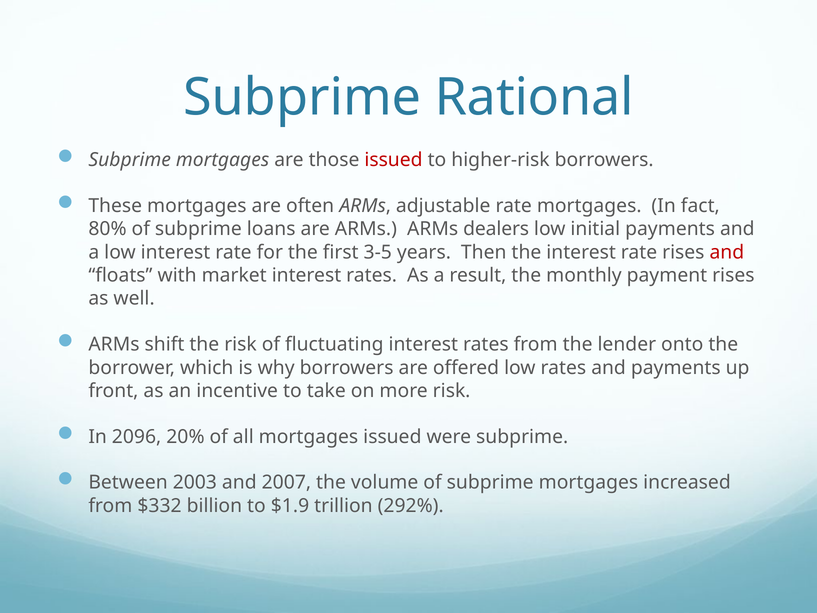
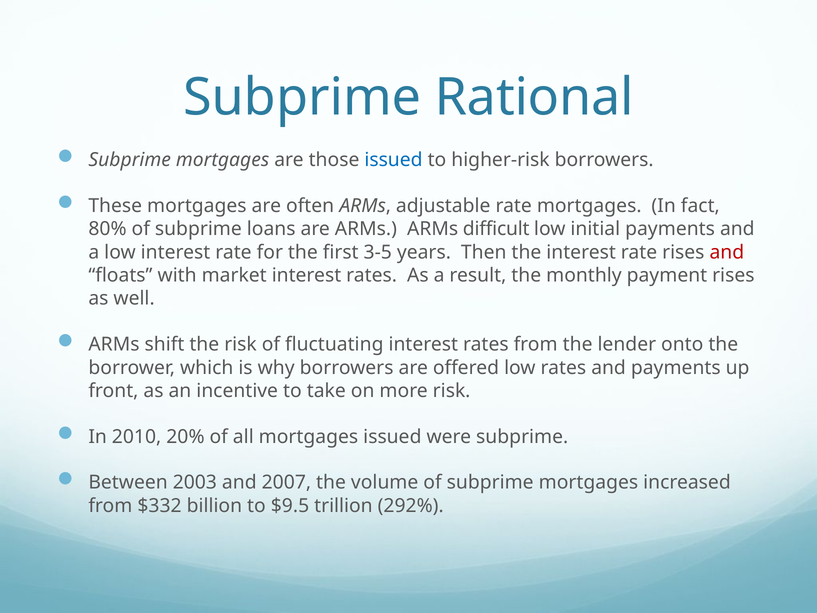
issued at (393, 160) colour: red -> blue
dealers: dealers -> difficult
2096: 2096 -> 2010
$1.9: $1.9 -> $9.5
